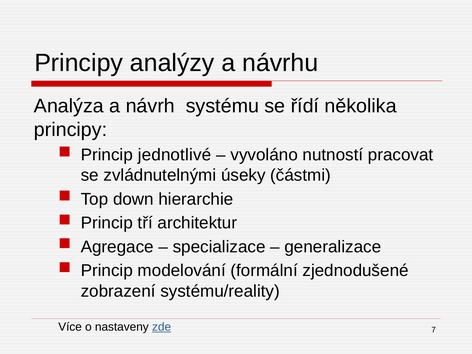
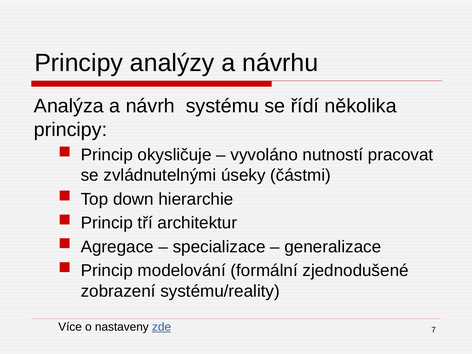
jednotlivé: jednotlivé -> okysličuje
